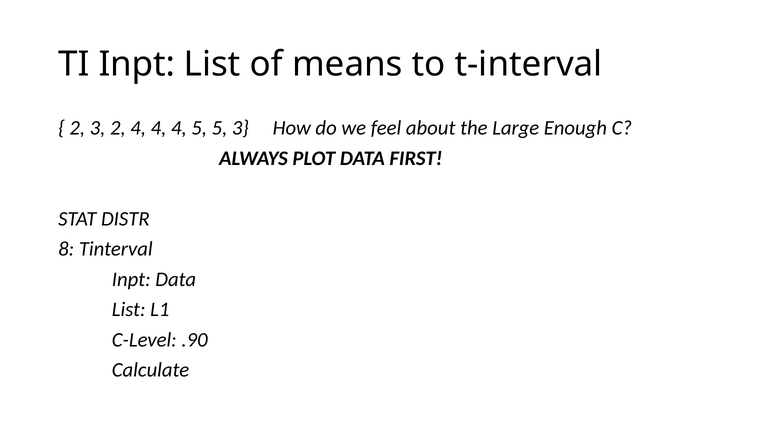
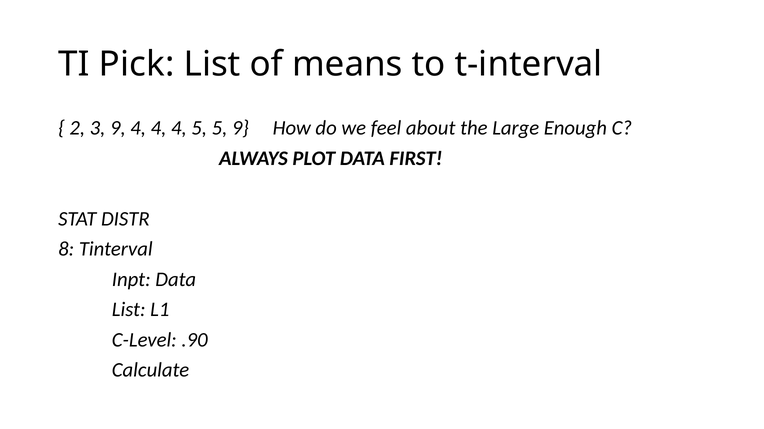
TI Inpt: Inpt -> Pick
3 2: 2 -> 9
5 3: 3 -> 9
